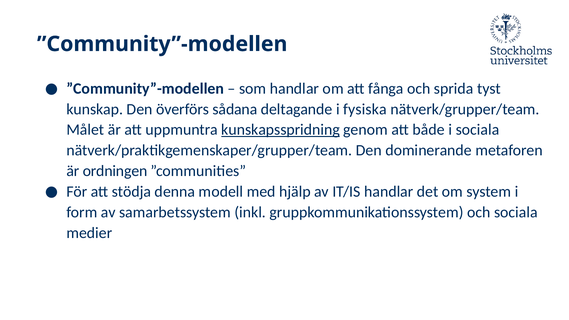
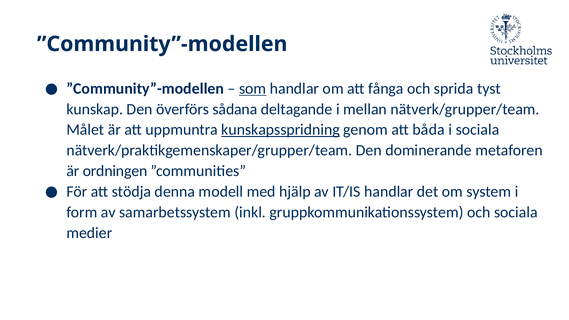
som underline: none -> present
fysiska: fysiska -> mellan
både: både -> båda
